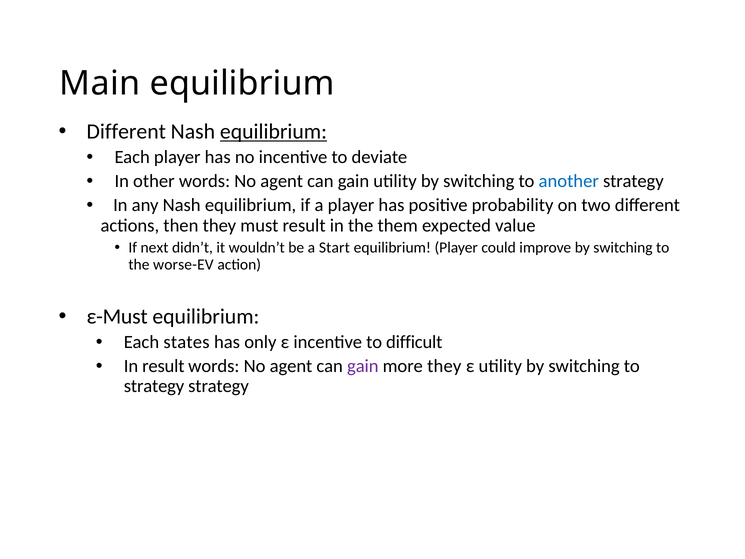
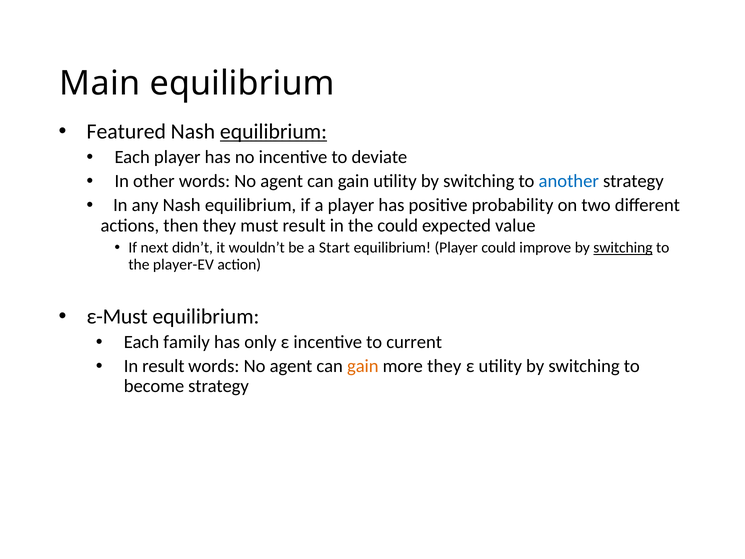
Different at (126, 132): Different -> Featured
the them: them -> could
switching at (623, 248) underline: none -> present
worse-EV: worse-EV -> player-EV
states: states -> family
difficult: difficult -> current
gain at (363, 366) colour: purple -> orange
strategy at (154, 386): strategy -> become
